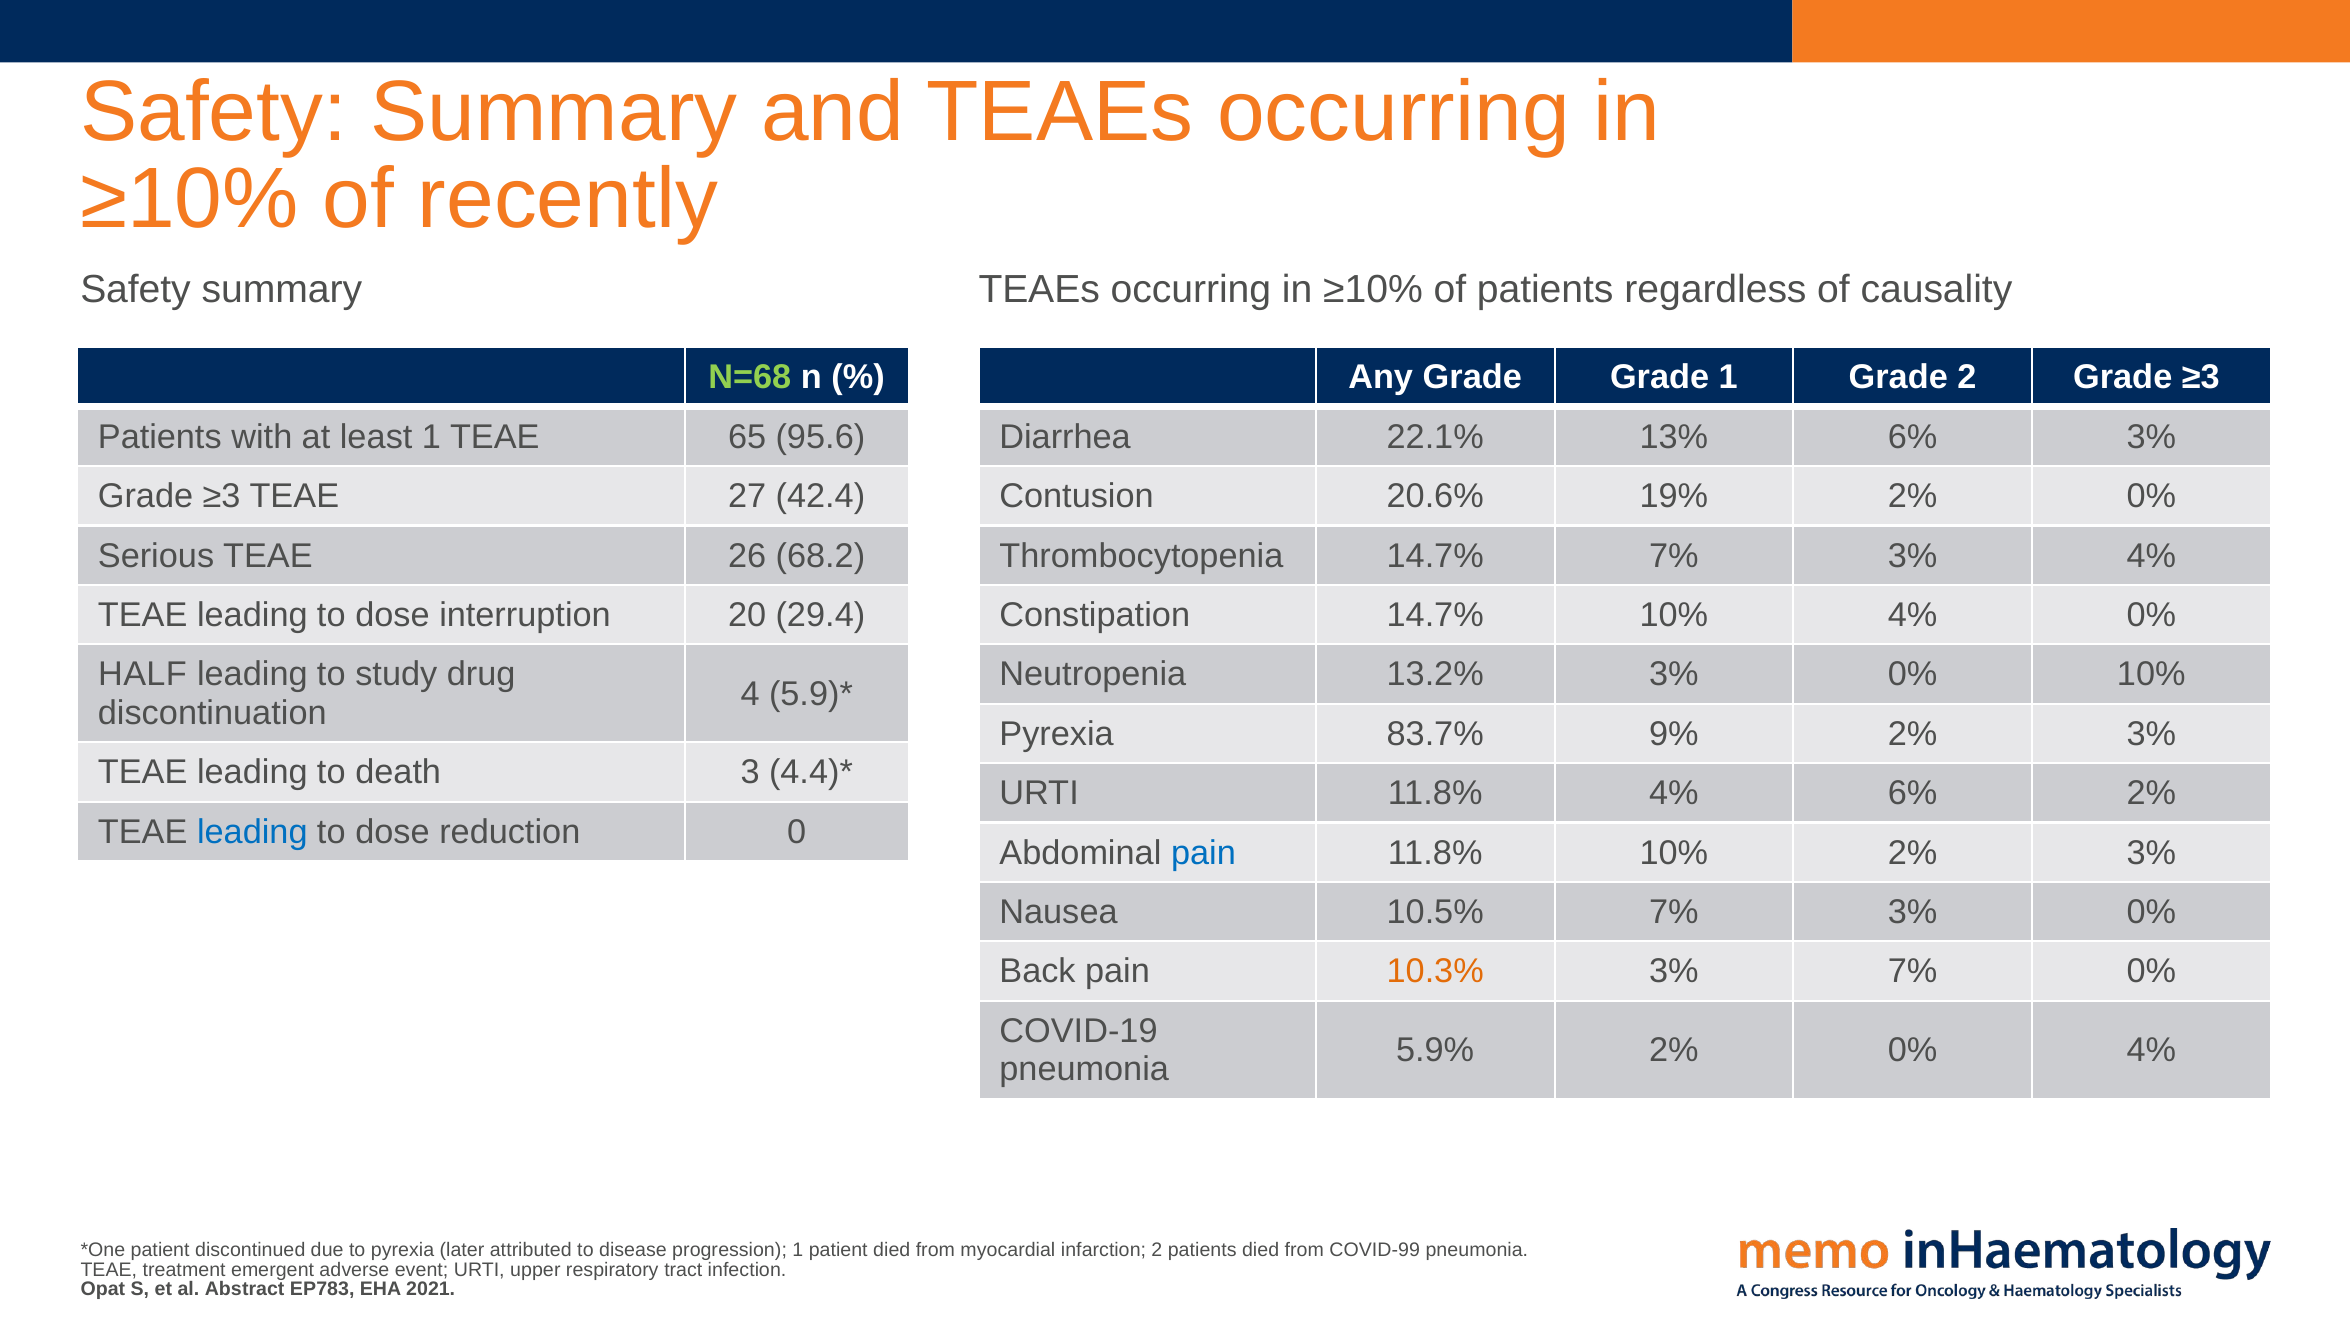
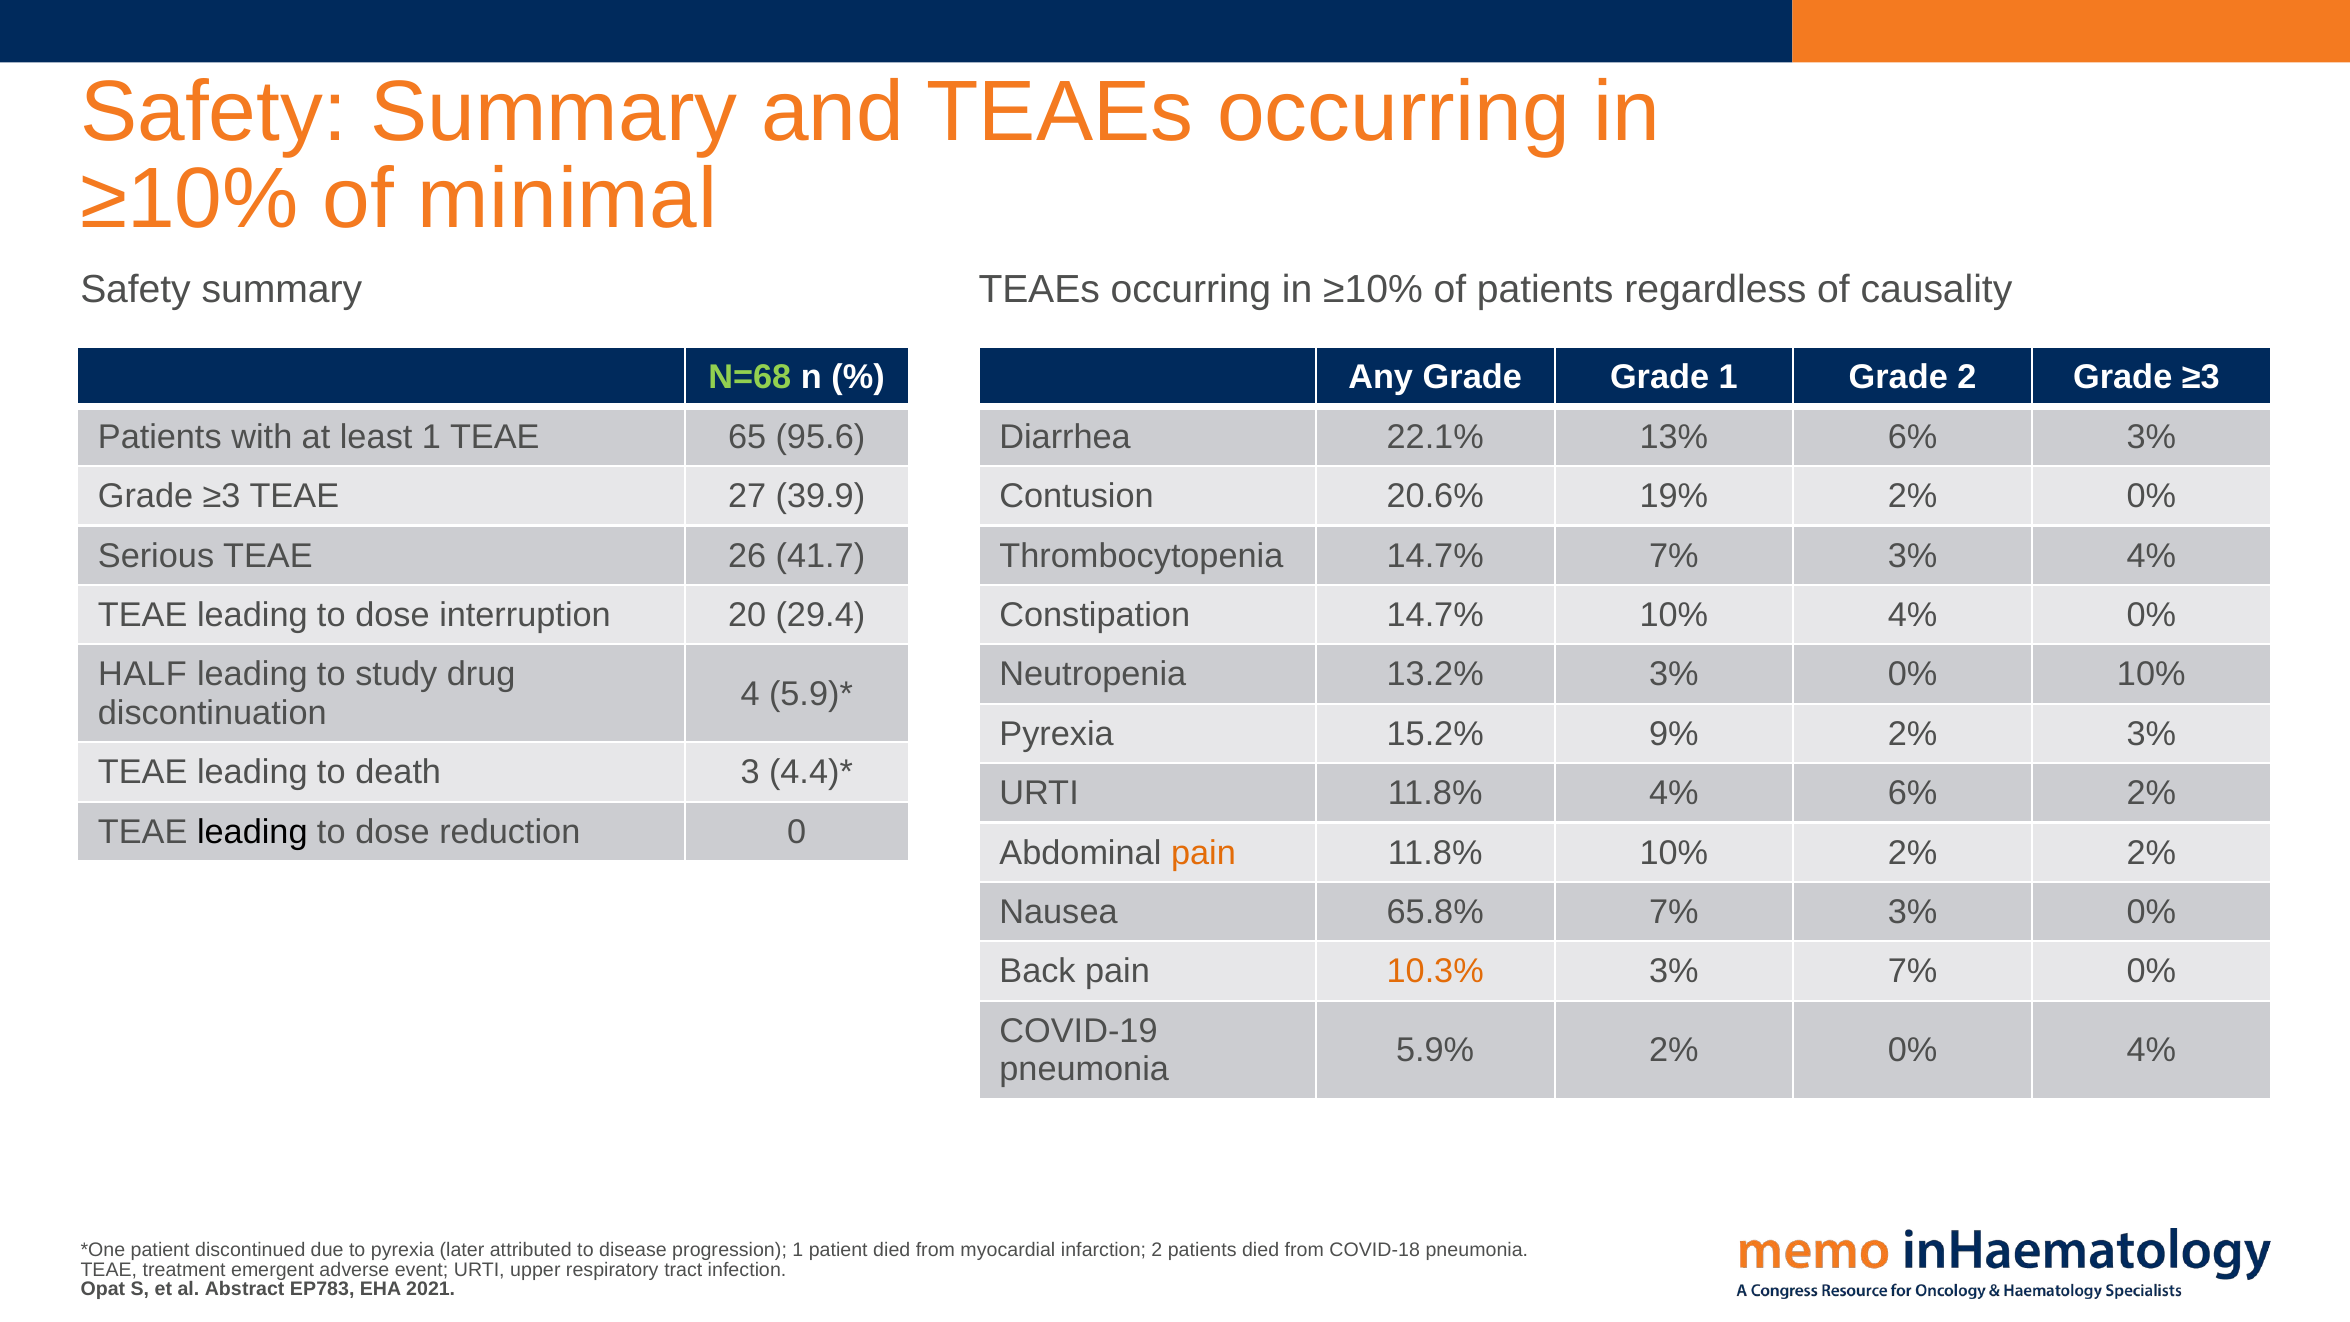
recently: recently -> minimal
42.4: 42.4 -> 39.9
68.2: 68.2 -> 41.7
83.7%: 83.7% -> 15.2%
leading at (252, 832) colour: blue -> black
pain at (1203, 853) colour: blue -> orange
10% 2% 3%: 3% -> 2%
10.5%: 10.5% -> 65.8%
COVID-99: COVID-99 -> COVID-18
